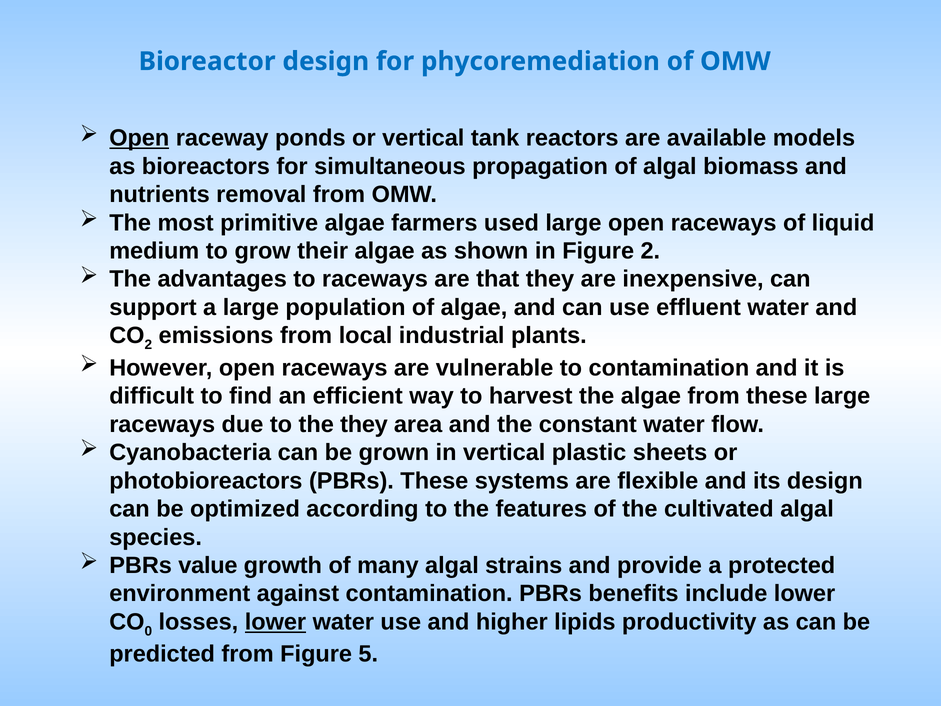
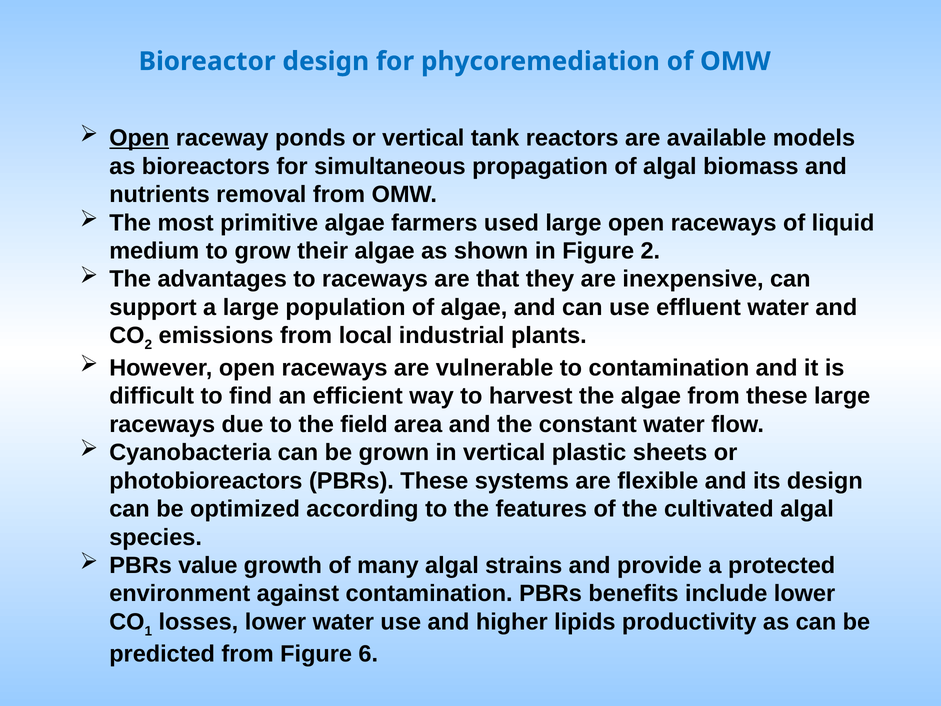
the they: they -> field
0: 0 -> 1
lower at (275, 622) underline: present -> none
5: 5 -> 6
